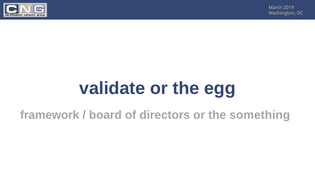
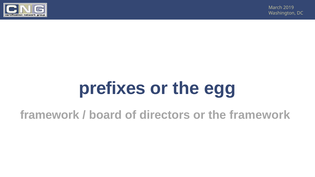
validate: validate -> prefixes
the something: something -> framework
